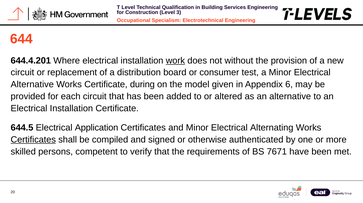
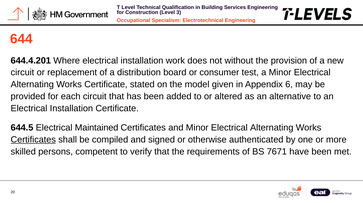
work underline: present -> none
Alternative at (32, 84): Alternative -> Alternating
during: during -> stated
Application: Application -> Maintained
